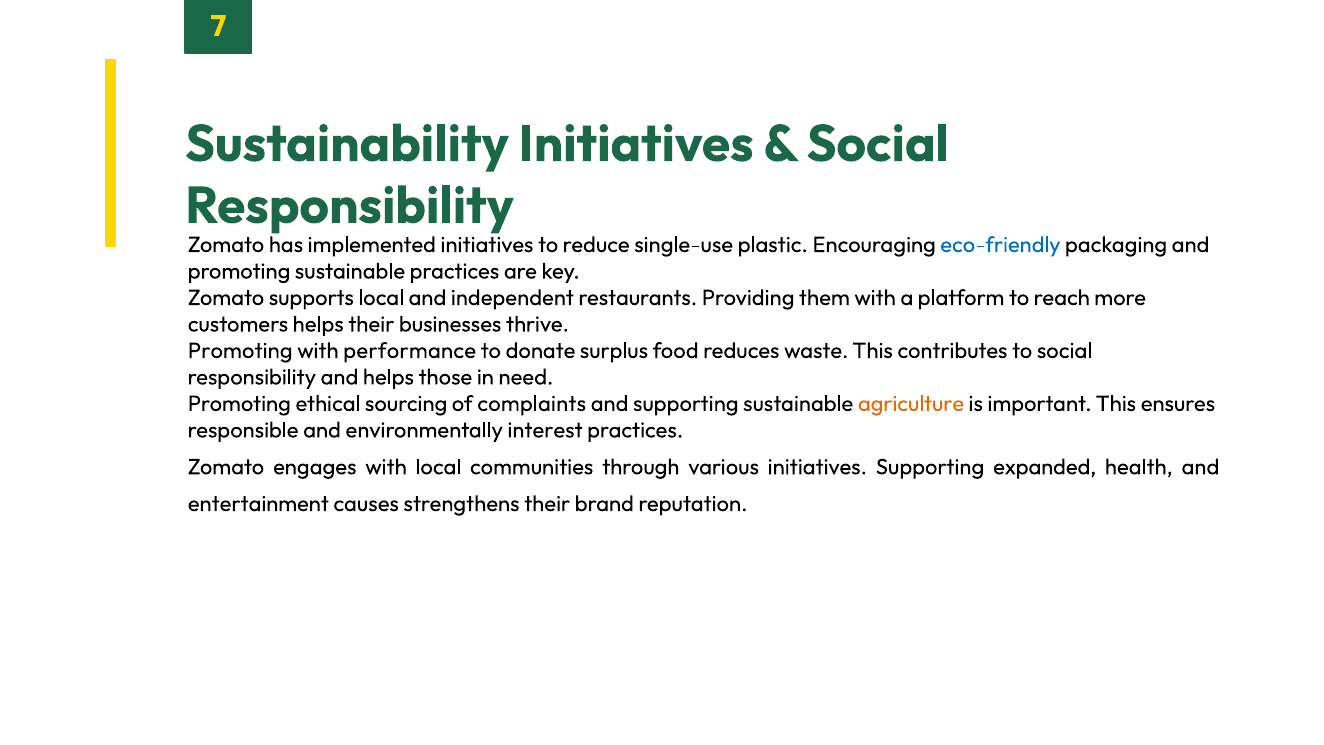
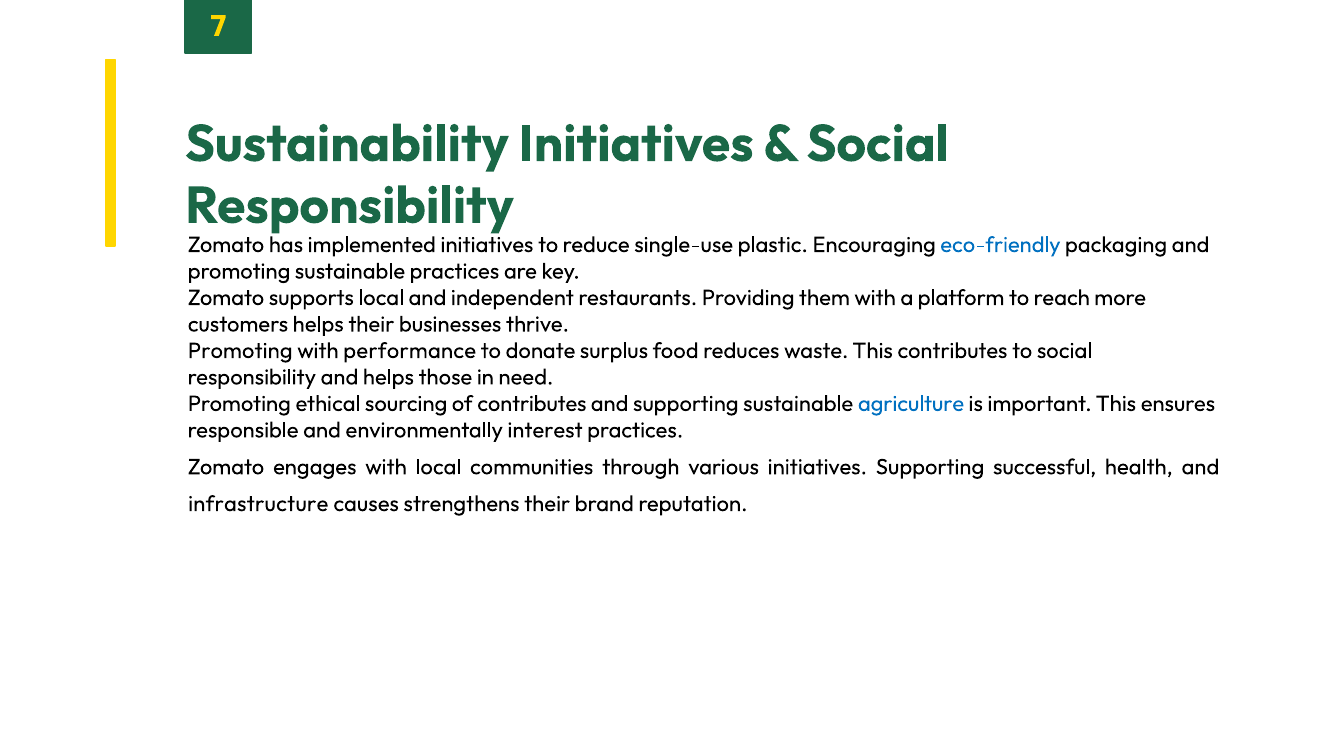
of complaints: complaints -> contributes
agriculture colour: orange -> blue
expanded: expanded -> successful
entertainment: entertainment -> infrastructure
